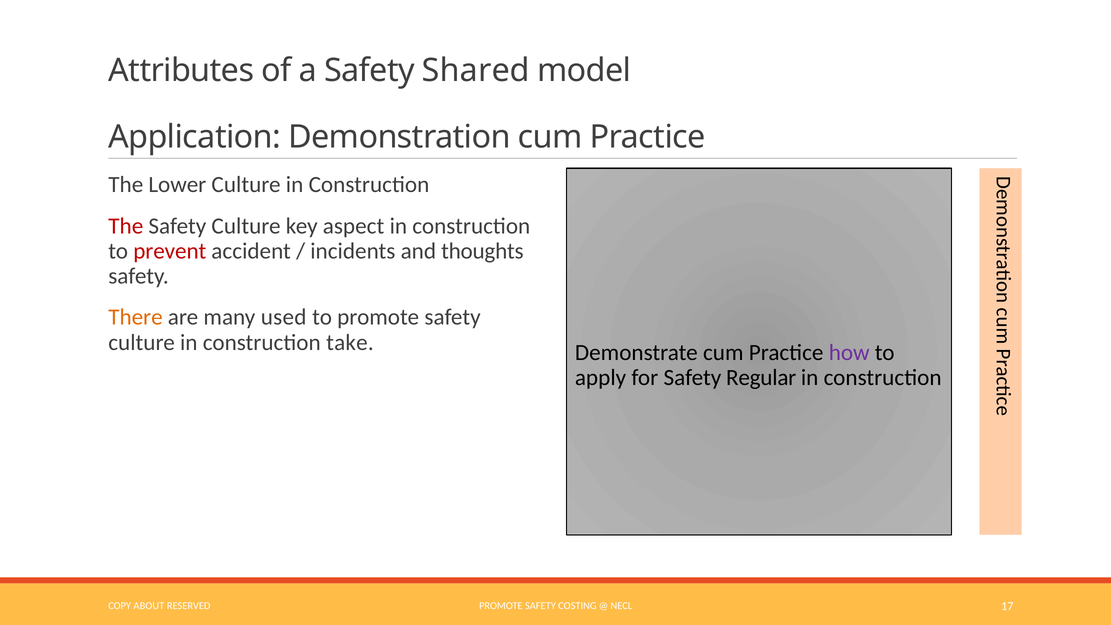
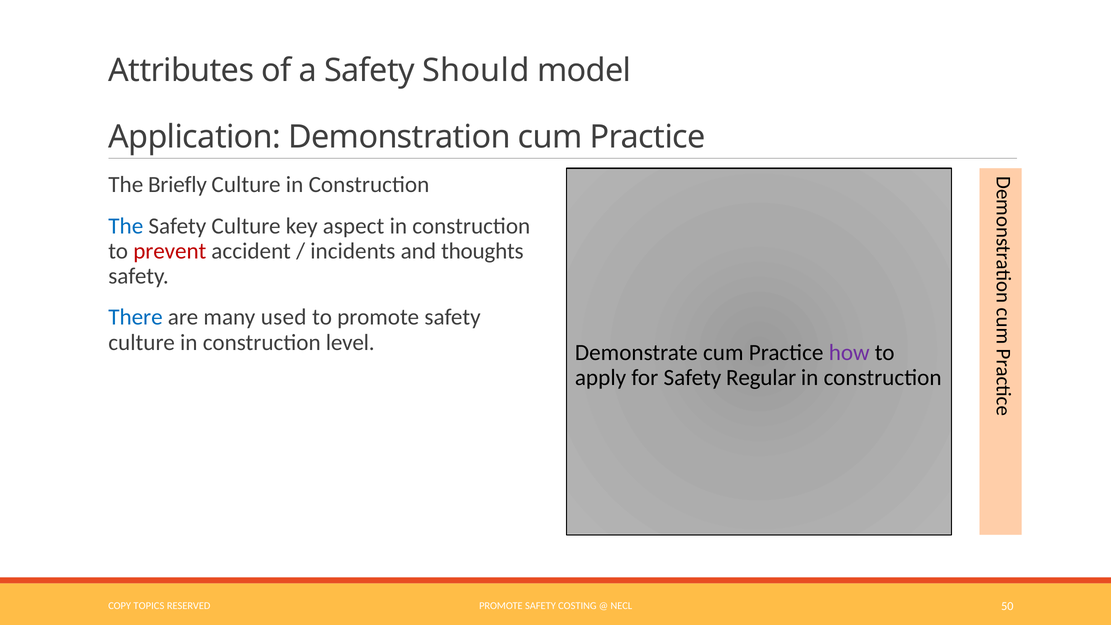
Shared: Shared -> Should
Lower: Lower -> Briefly
The at (126, 226) colour: red -> blue
There colour: orange -> blue
take: take -> level
ABOUT: ABOUT -> TOPICS
17: 17 -> 50
